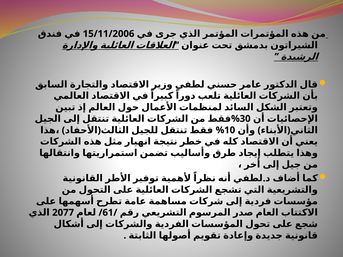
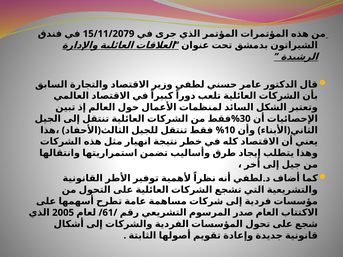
15/11/2006: 15/11/2006 -> 15/11/2079
2077: 2077 -> 2005
